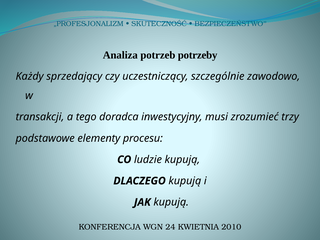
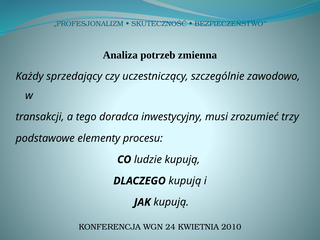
potrzeby: potrzeby -> zmienna
